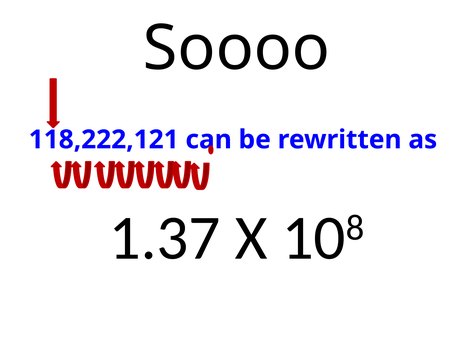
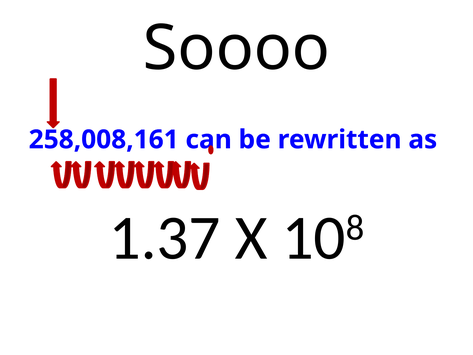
118,222,121: 118,222,121 -> 258,008,161
